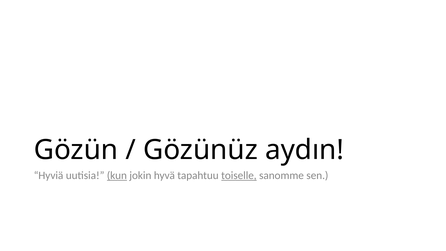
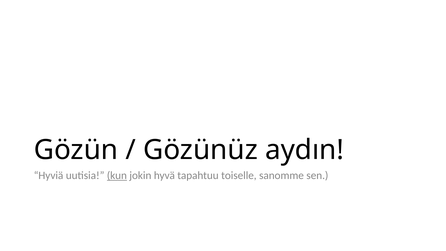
toiselle underline: present -> none
